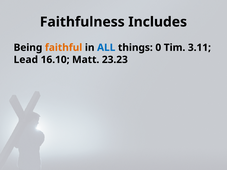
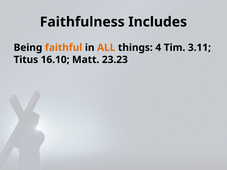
ALL colour: blue -> orange
0: 0 -> 4
Lead: Lead -> Titus
